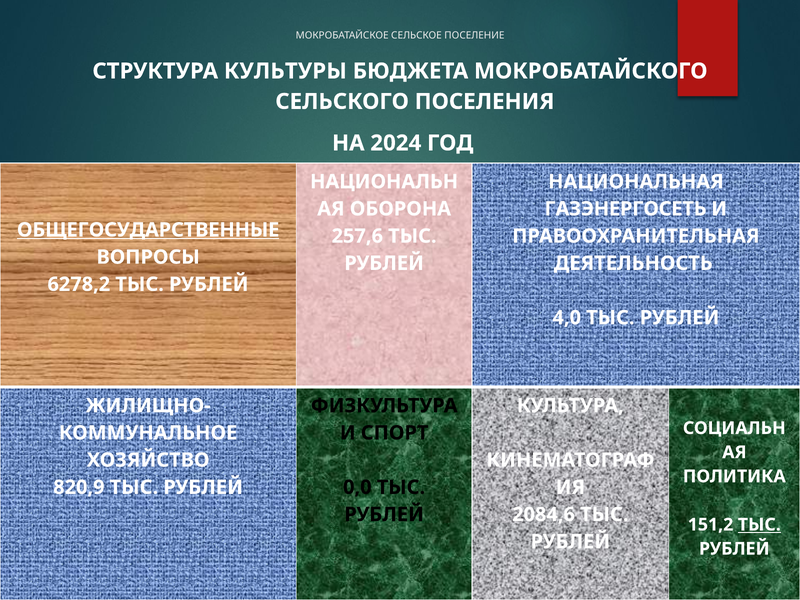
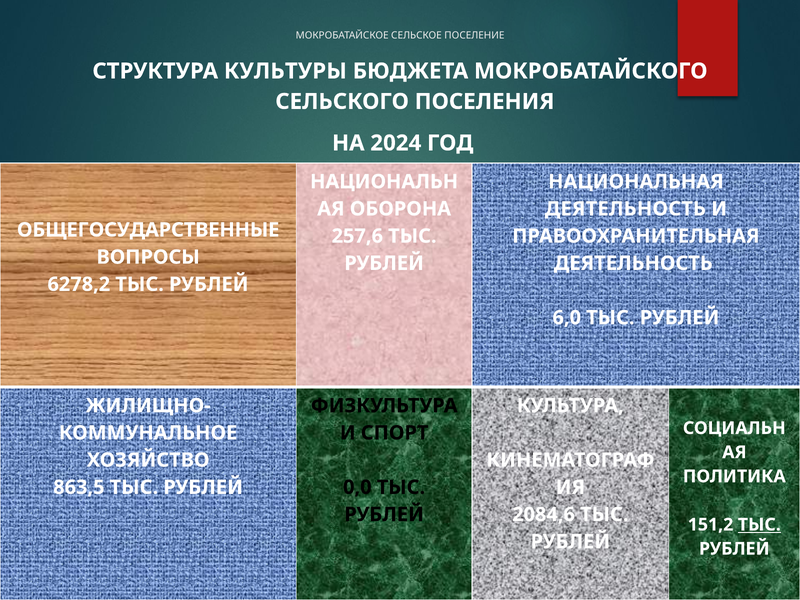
ГАЗЭНЕРГОСЕТЬ at (626, 209): ГАЗЭНЕРГОСЕТЬ -> ДЕЯТЕЛЬНОСТЬ
ОБЩЕГОСУДАРСТВЕННЫЕ underline: present -> none
4,0: 4,0 -> 6,0
820,9: 820,9 -> 863,5
